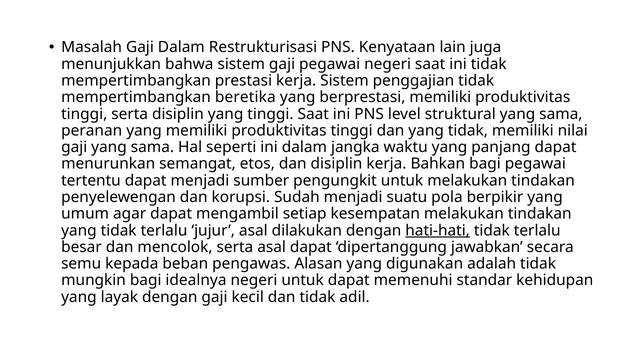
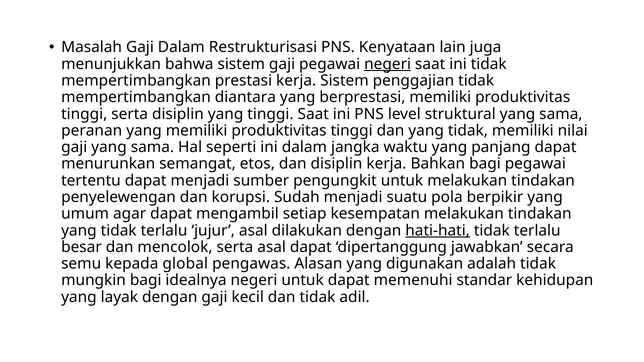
negeri at (388, 64) underline: none -> present
beretika: beretika -> diantara
beban: beban -> global
